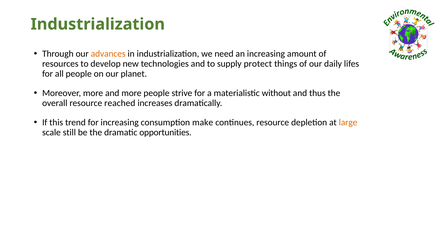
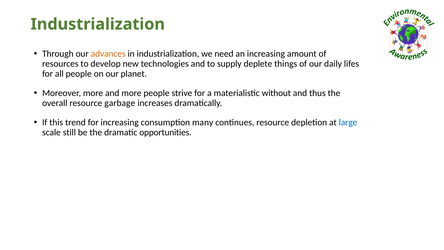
protect: protect -> deplete
reached: reached -> garbage
make: make -> many
large colour: orange -> blue
